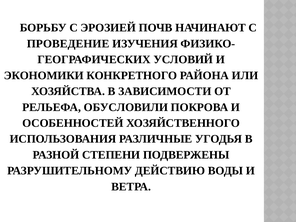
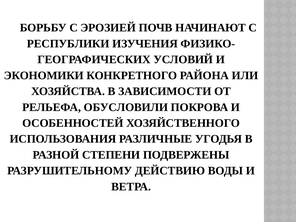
ПРОВЕДЕНИЕ: ПРОВЕДЕНИЕ -> РЕСПУБЛИКИ
